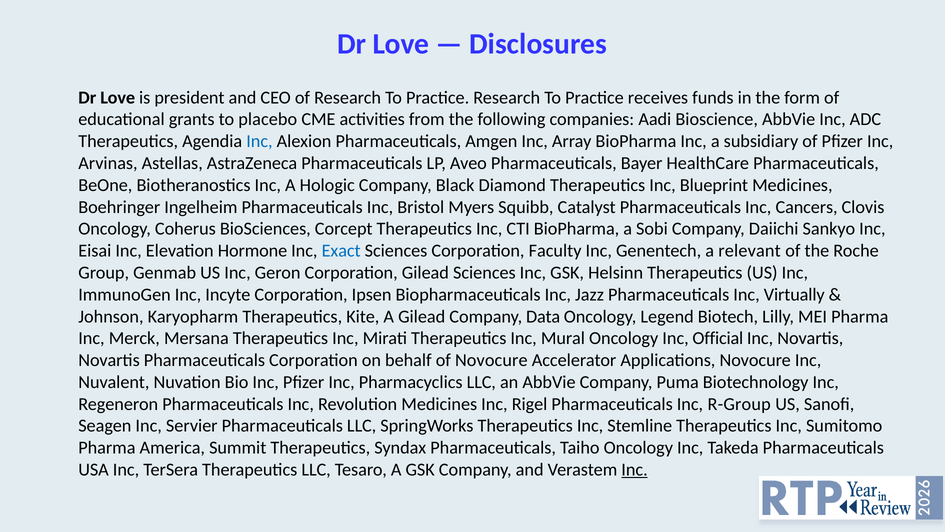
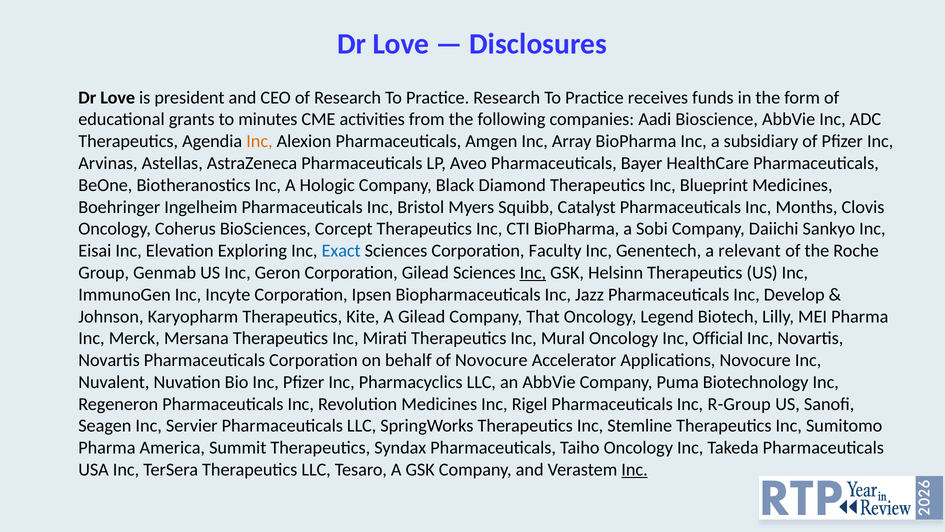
placebo: placebo -> minutes
Inc at (259, 141) colour: blue -> orange
Cancers: Cancers -> Months
Hormone: Hormone -> Exploring
Inc at (533, 272) underline: none -> present
Virtually: Virtually -> Develop
Data: Data -> That
